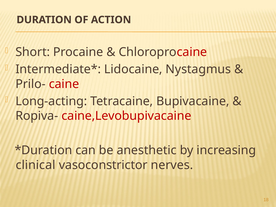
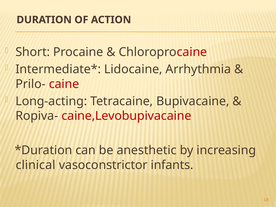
Nystagmus: Nystagmus -> Arrhythmia
nerves: nerves -> infants
